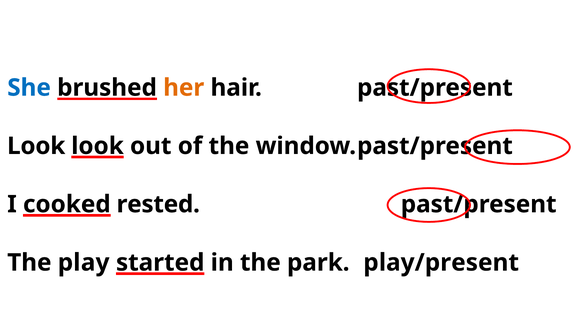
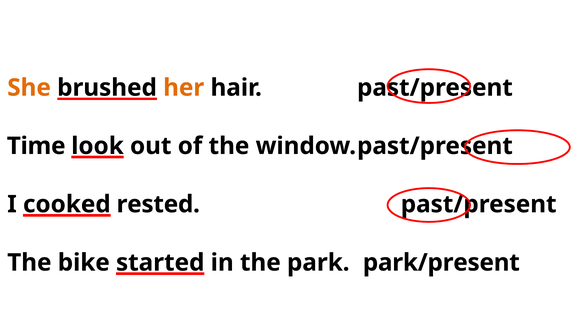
She colour: blue -> orange
Look at (36, 146): Look -> Time
play: play -> bike
play/present: play/present -> park/present
